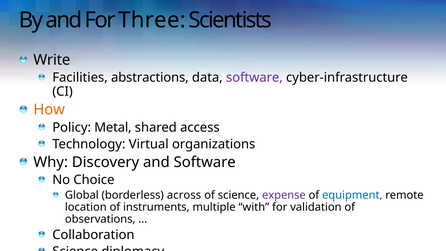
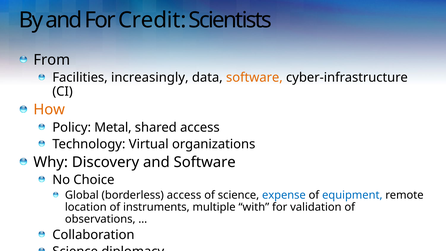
Three: Three -> Credit
Write: Write -> From
abstractions: abstractions -> increasingly
software at (254, 78) colour: purple -> orange
borderless across: across -> access
expense colour: purple -> blue
